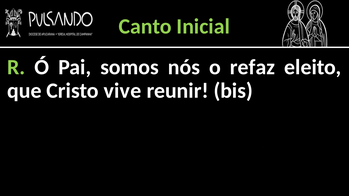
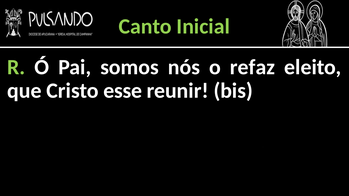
vive: vive -> esse
